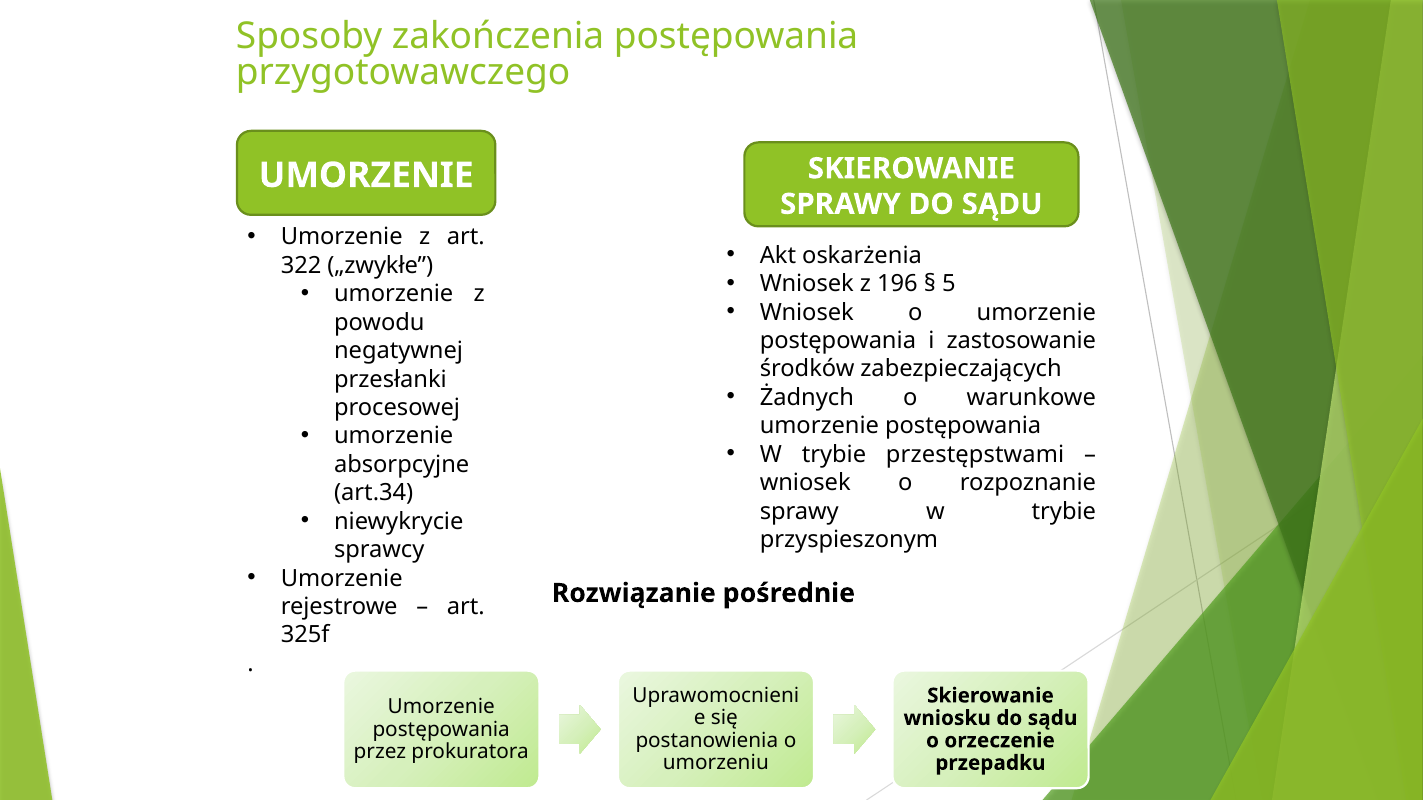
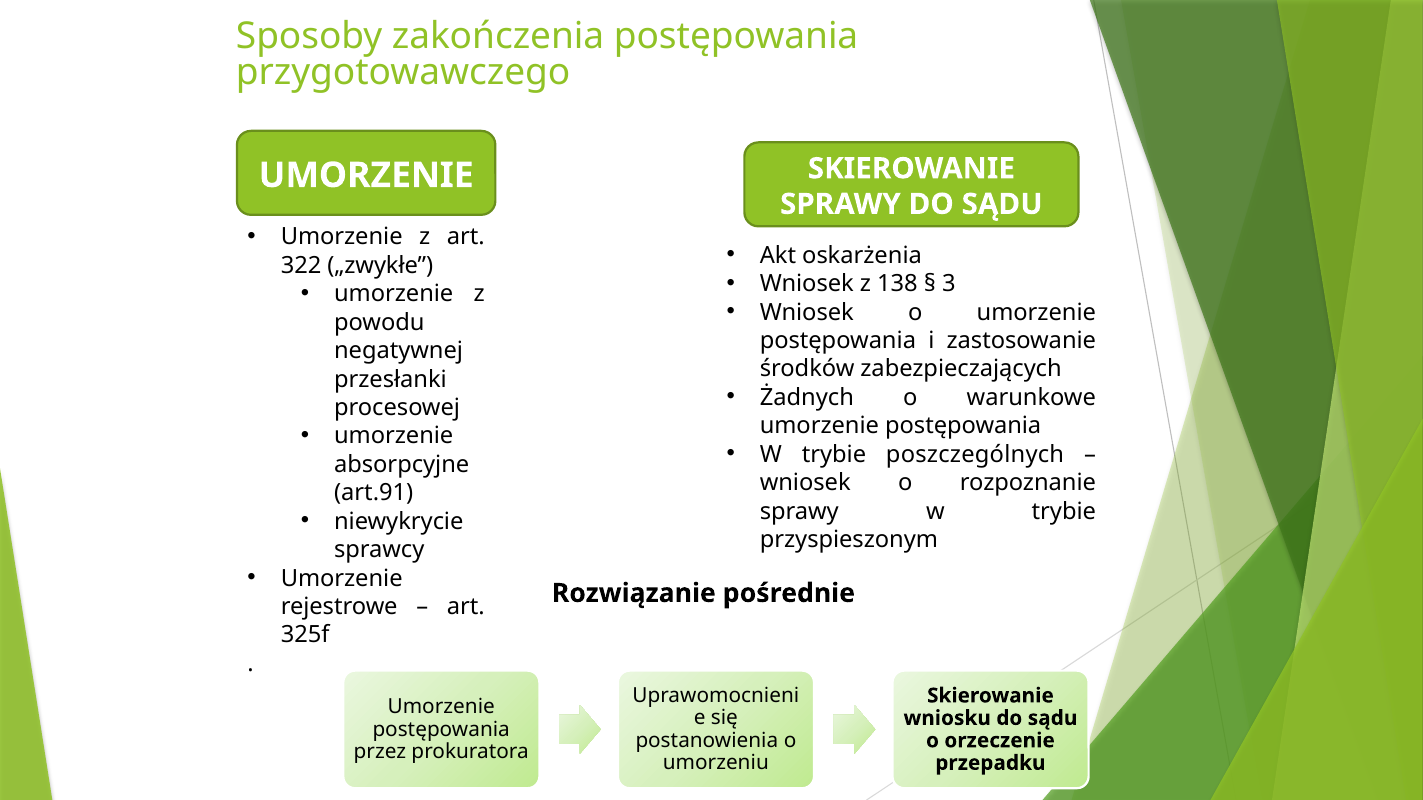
196: 196 -> 138
5: 5 -> 3
przestępstwami: przestępstwami -> poszczególnych
art.34: art.34 -> art.91
